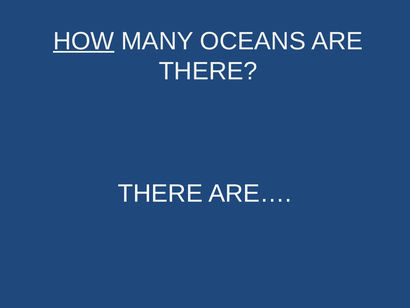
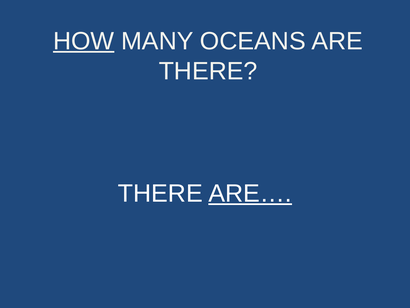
ARE… underline: none -> present
